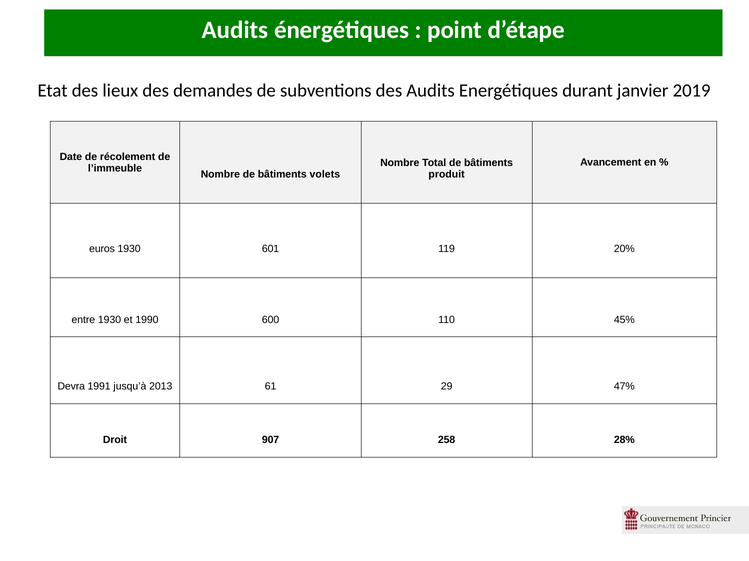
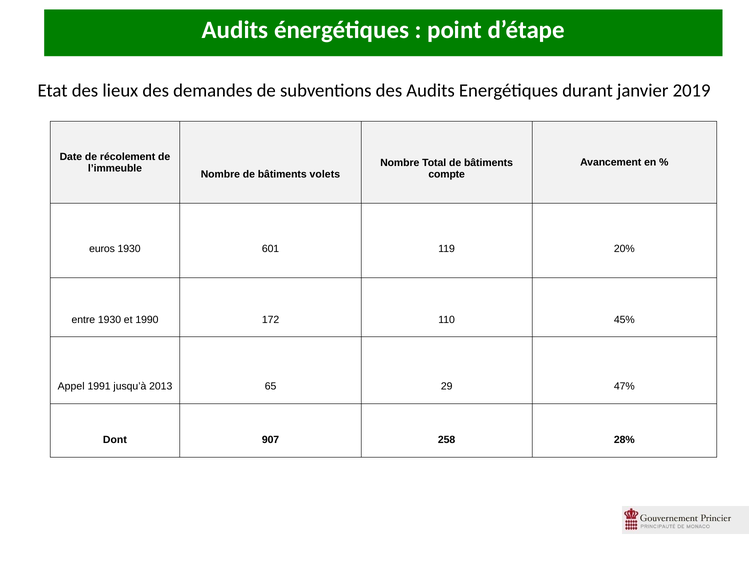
produit: produit -> compte
600: 600 -> 172
Devra: Devra -> Appel
61: 61 -> 65
Droit: Droit -> Dont
